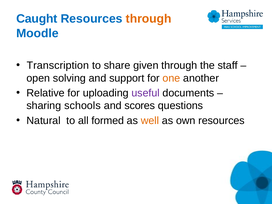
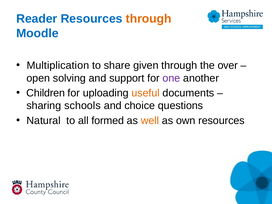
Caught: Caught -> Reader
Transcription: Transcription -> Multiplication
staff: staff -> over
one colour: orange -> purple
Relative: Relative -> Children
useful colour: purple -> orange
scores: scores -> choice
